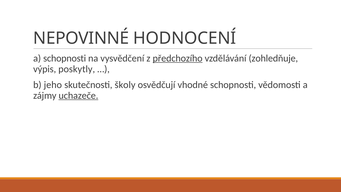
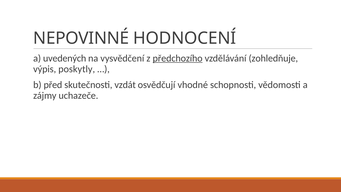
a schopnosti: schopnosti -> uvedených
jeho: jeho -> před
školy: školy -> vzdát
uchazeče underline: present -> none
